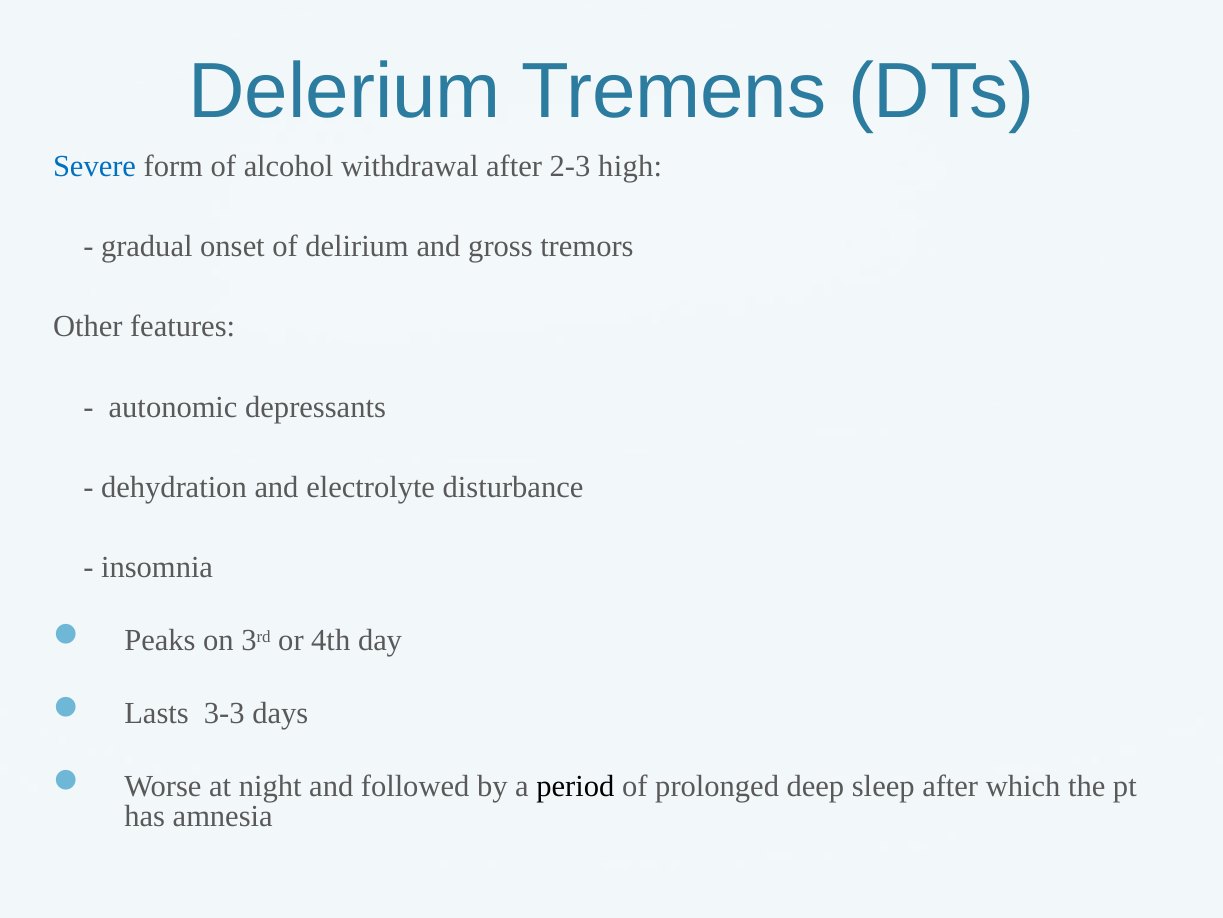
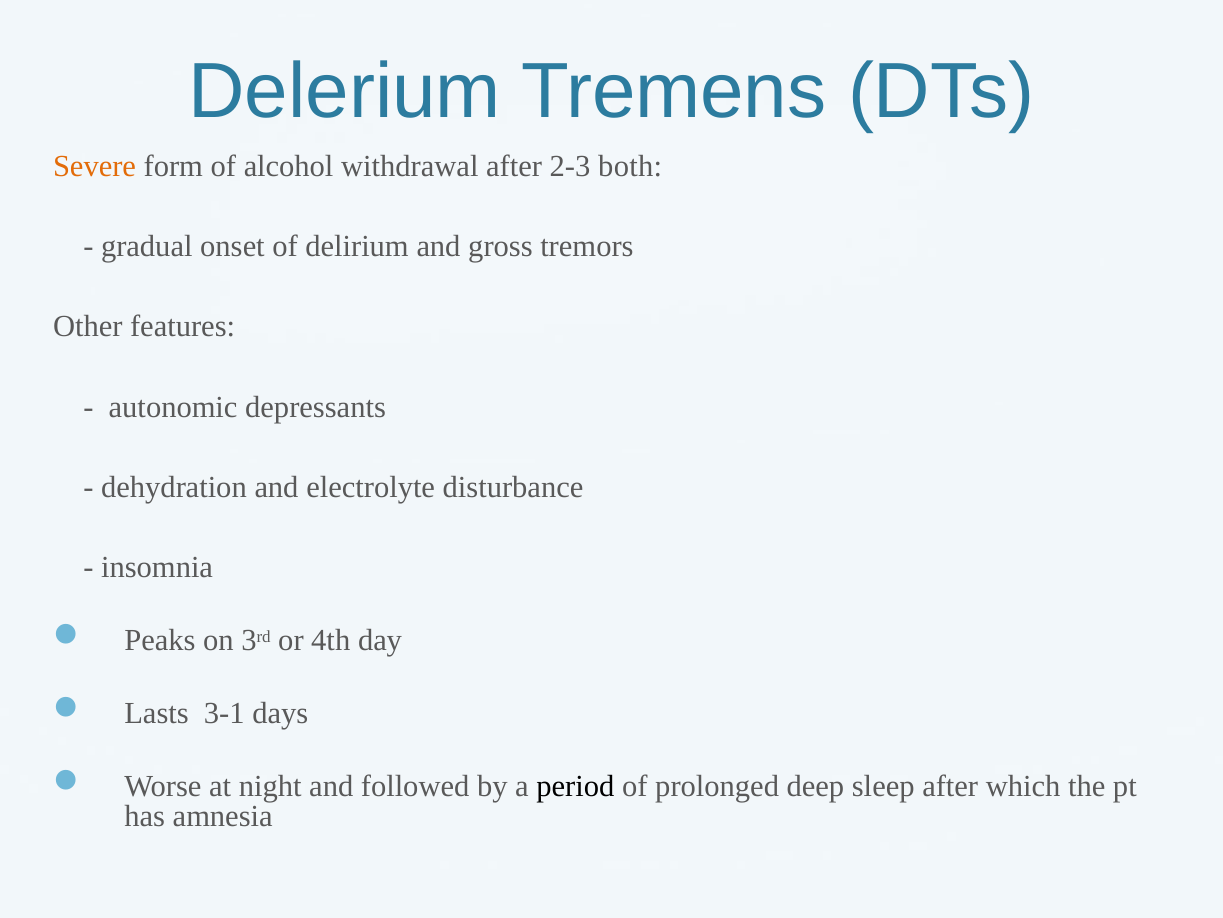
Severe colour: blue -> orange
high: high -> both
3-3: 3-3 -> 3-1
